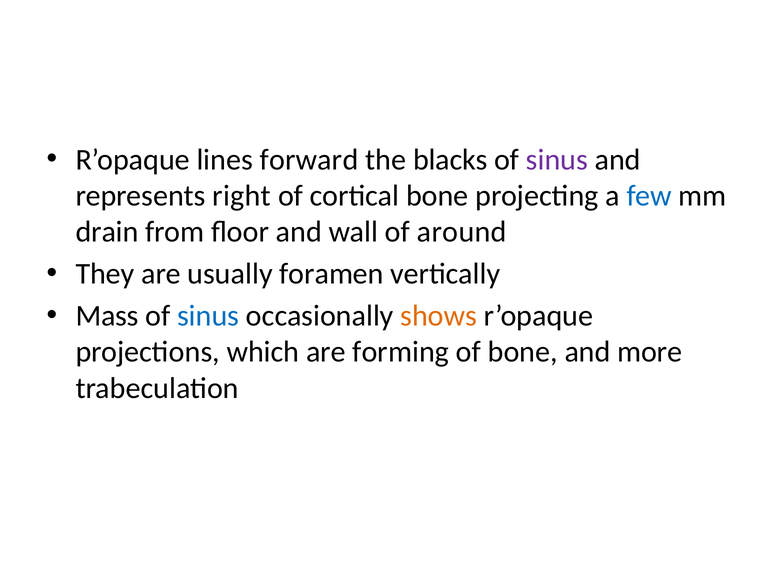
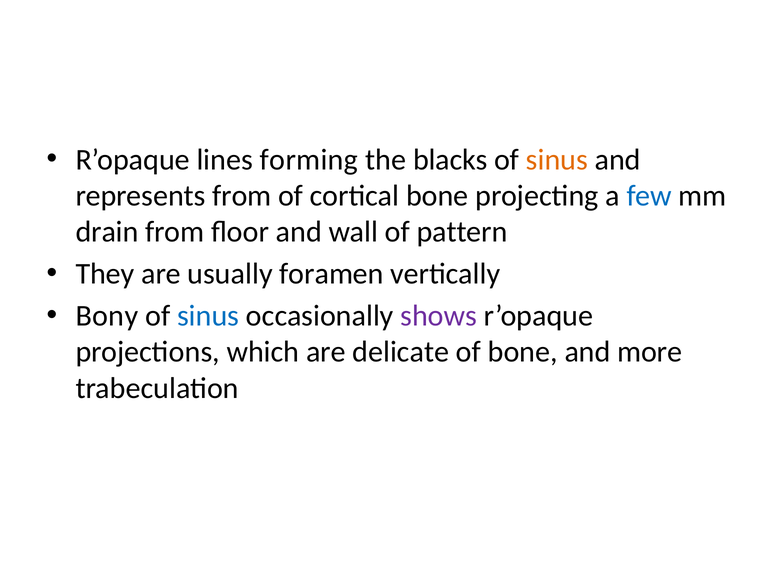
forward: forward -> forming
sinus at (557, 160) colour: purple -> orange
represents right: right -> from
around: around -> pattern
Mass: Mass -> Bony
shows colour: orange -> purple
forming: forming -> delicate
